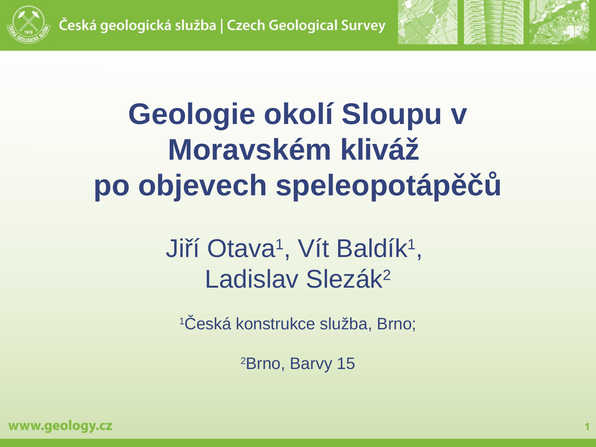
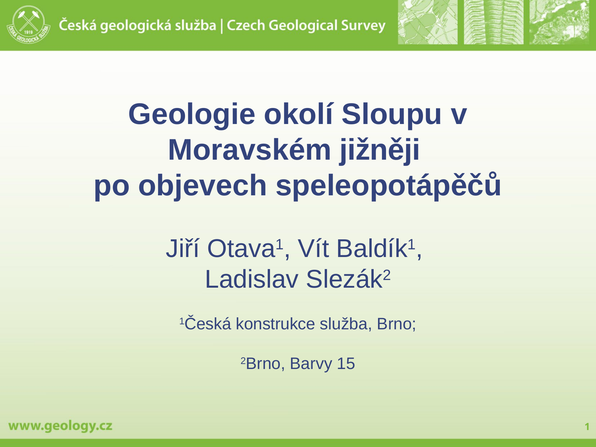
kliváž: kliváž -> jižněji
